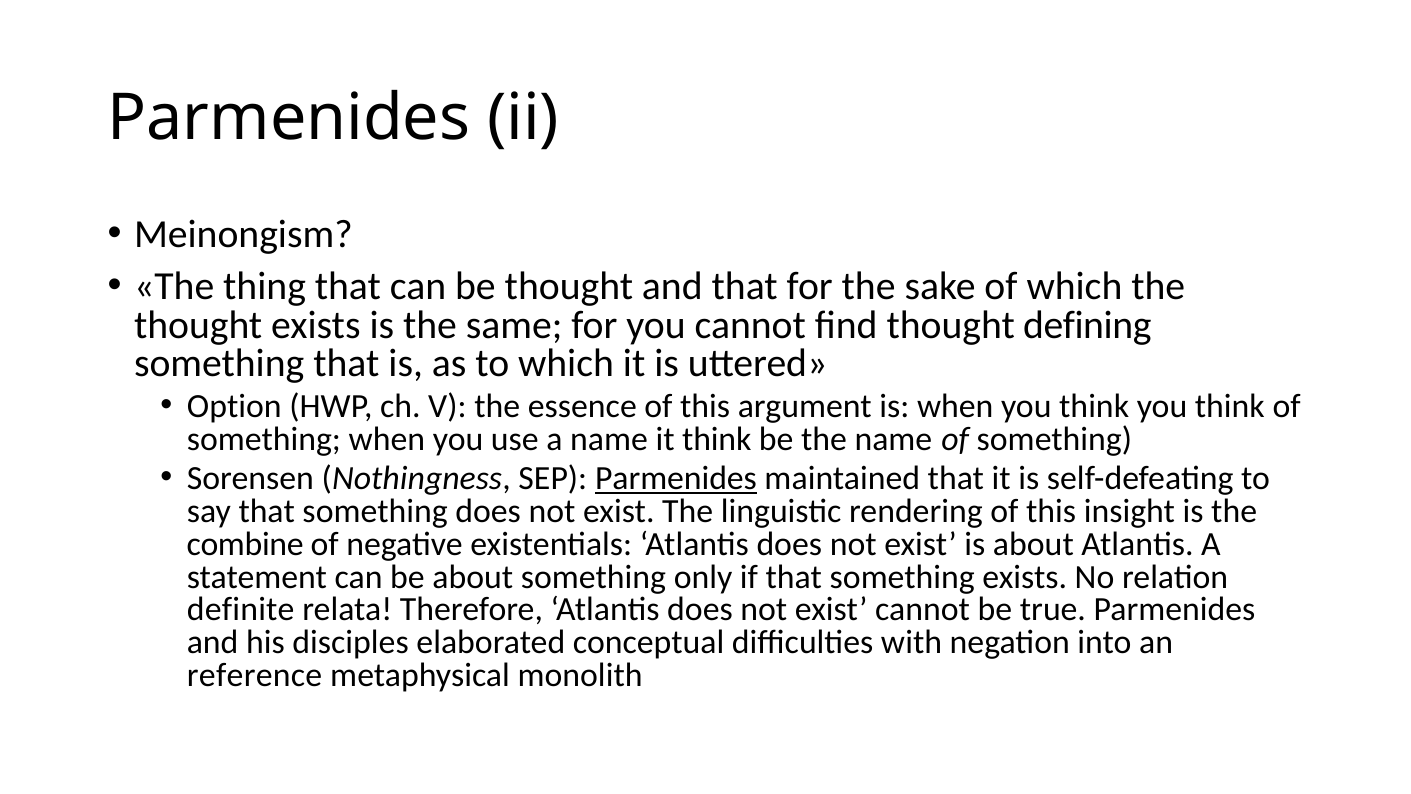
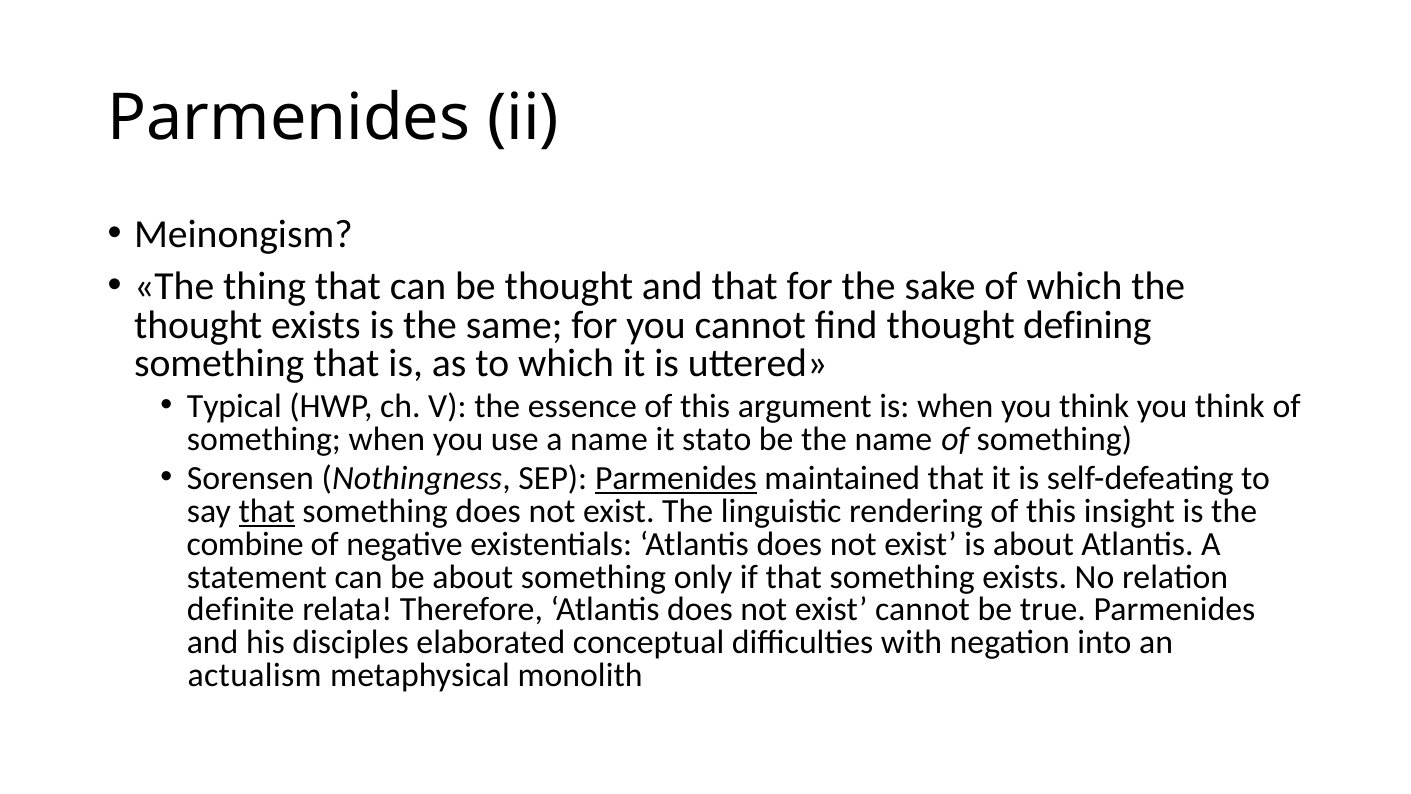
Option: Option -> Typical
it think: think -> stato
that at (267, 511) underline: none -> present
reference: reference -> actualism
